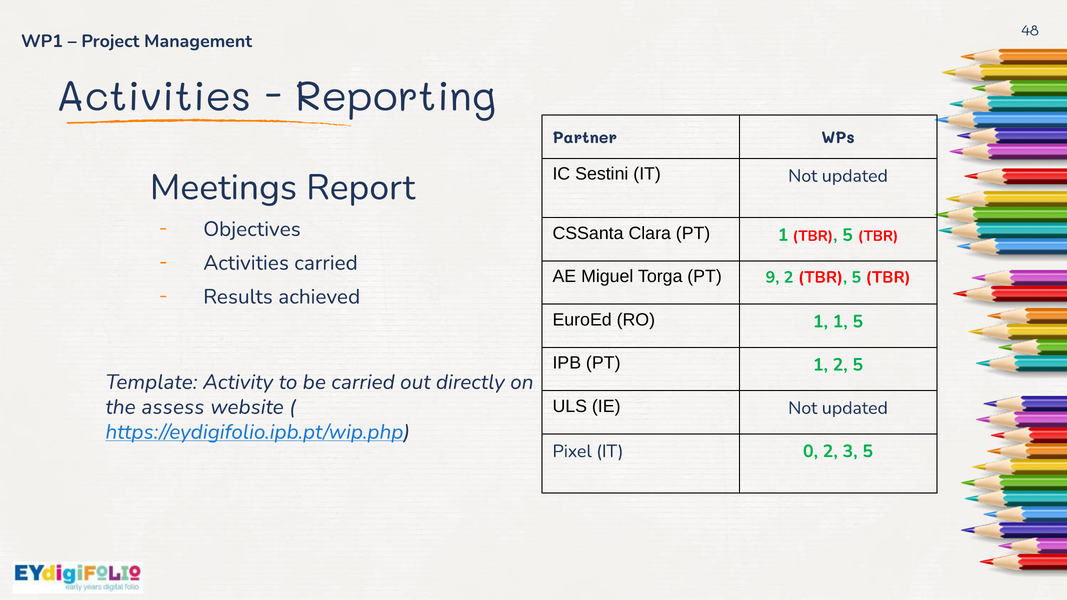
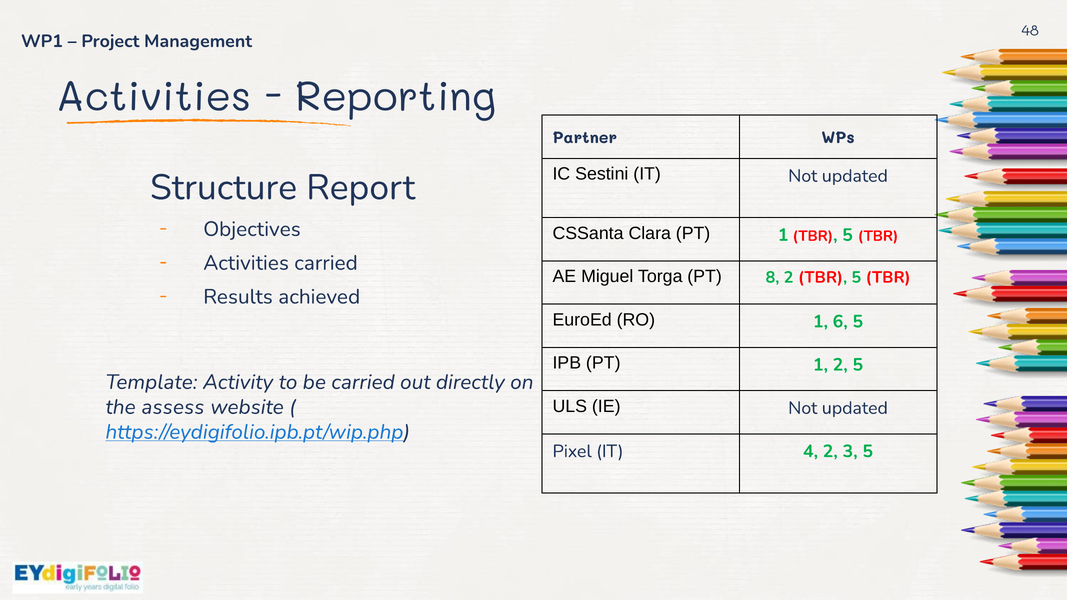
Meetings: Meetings -> Structure
9: 9 -> 8
1 1: 1 -> 6
0: 0 -> 4
